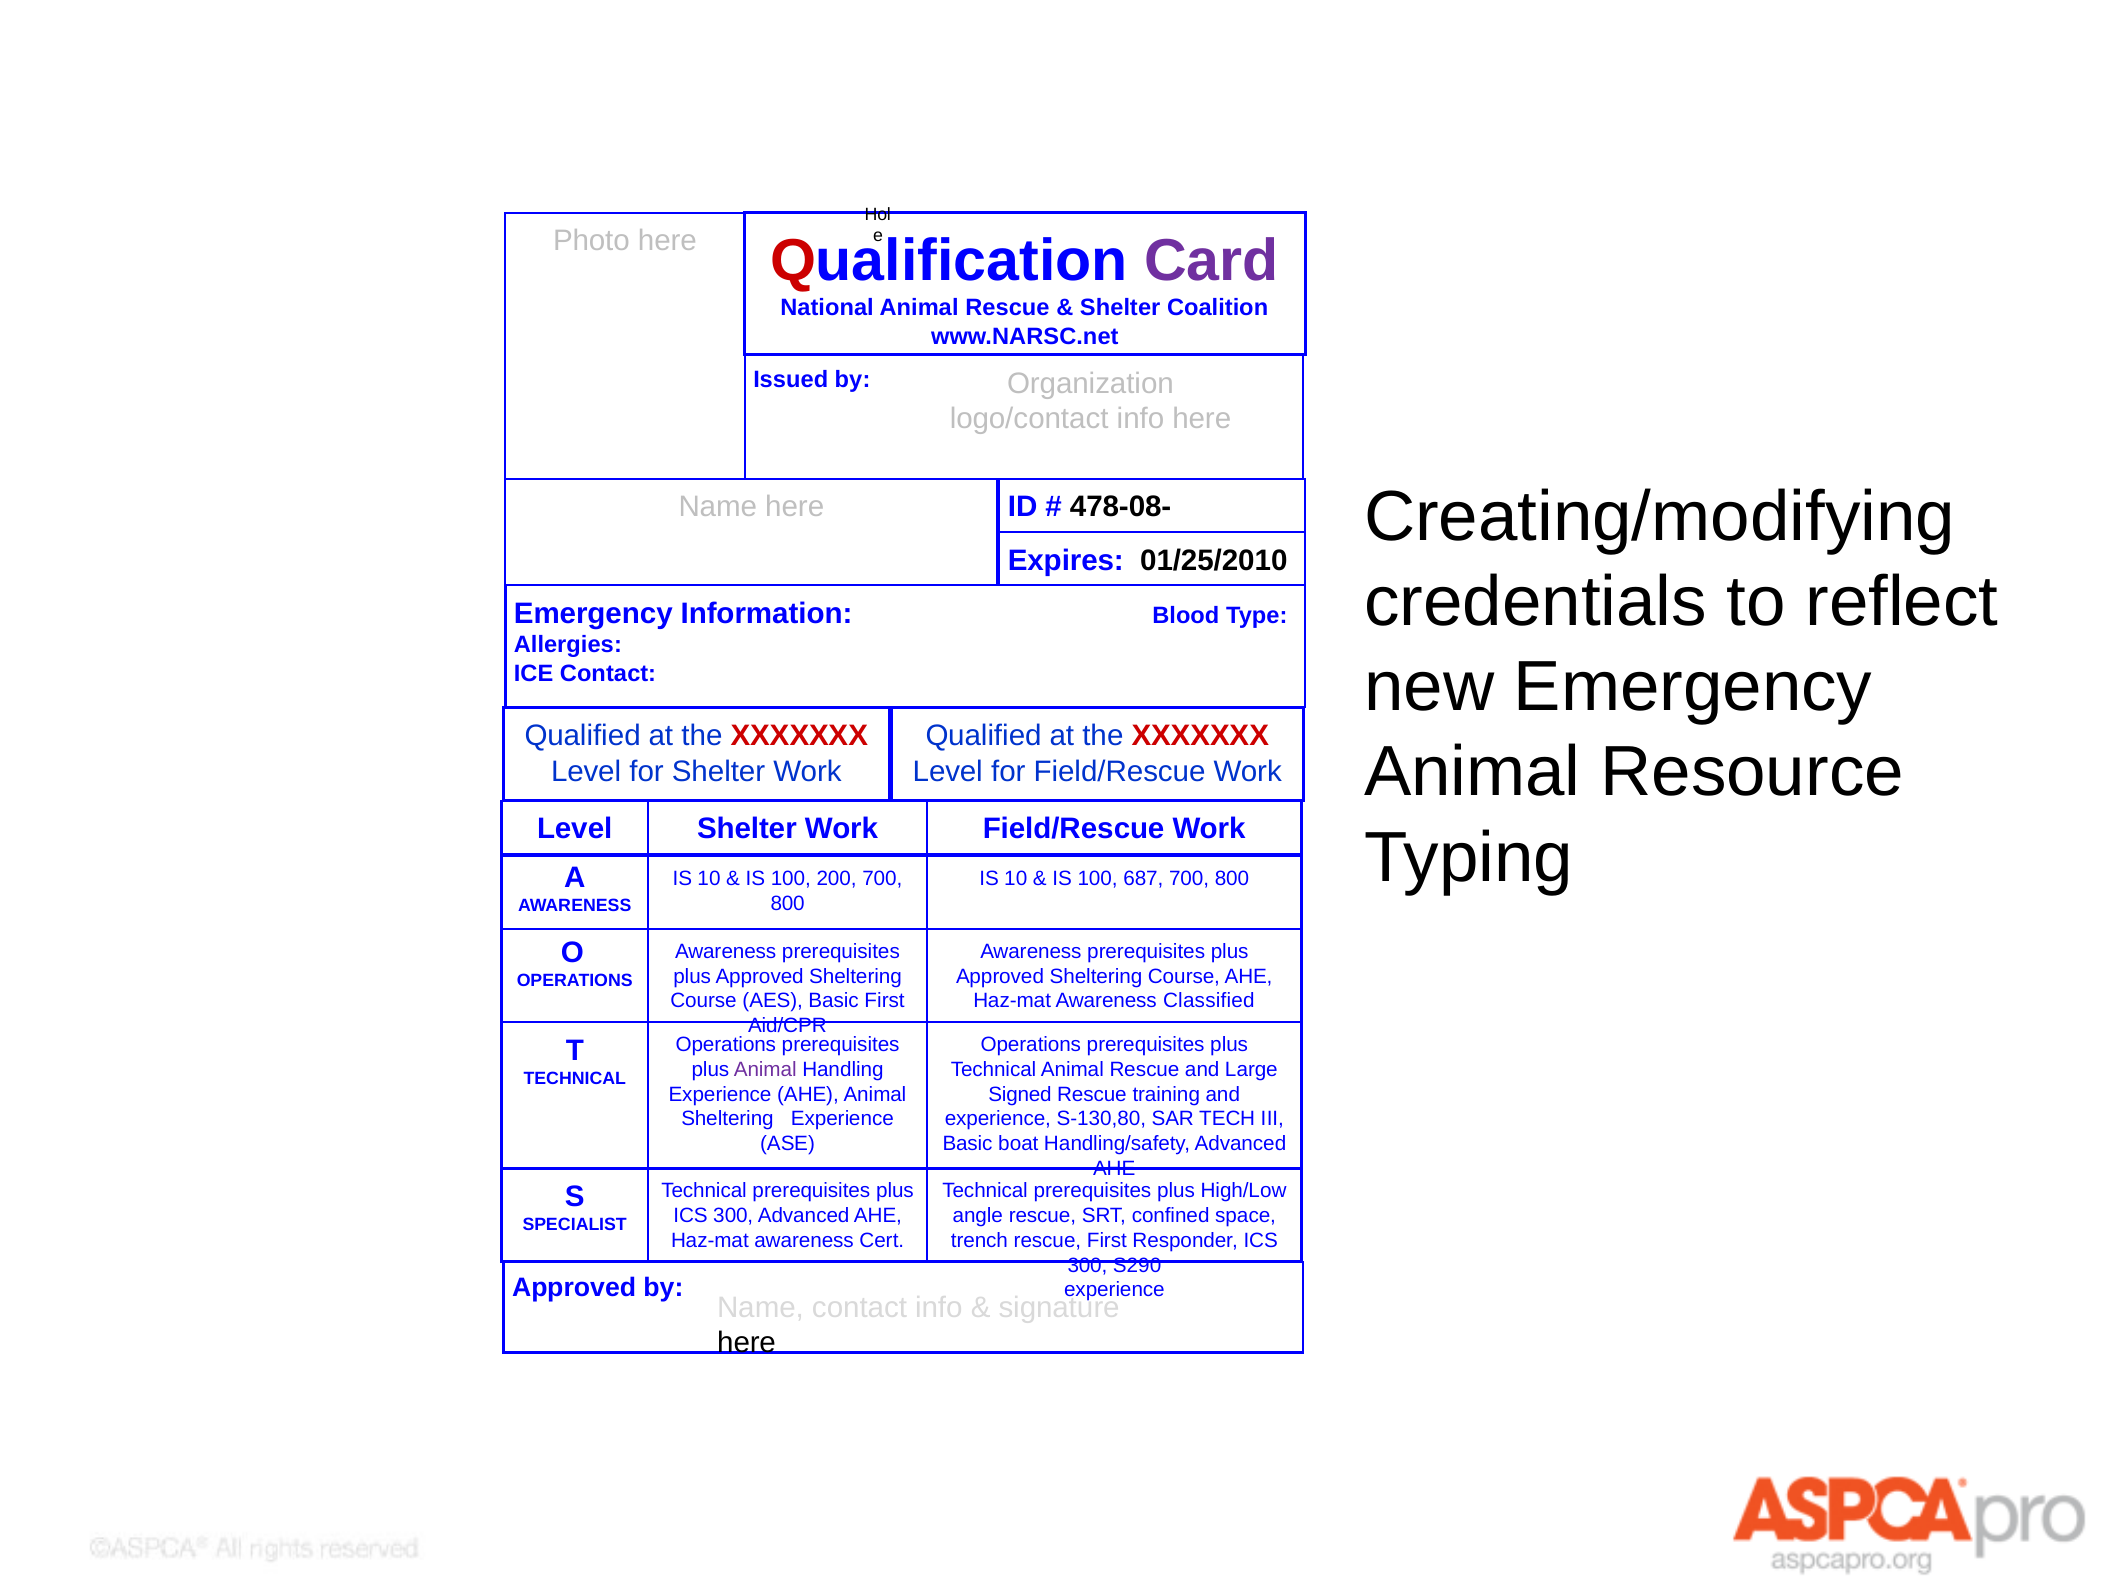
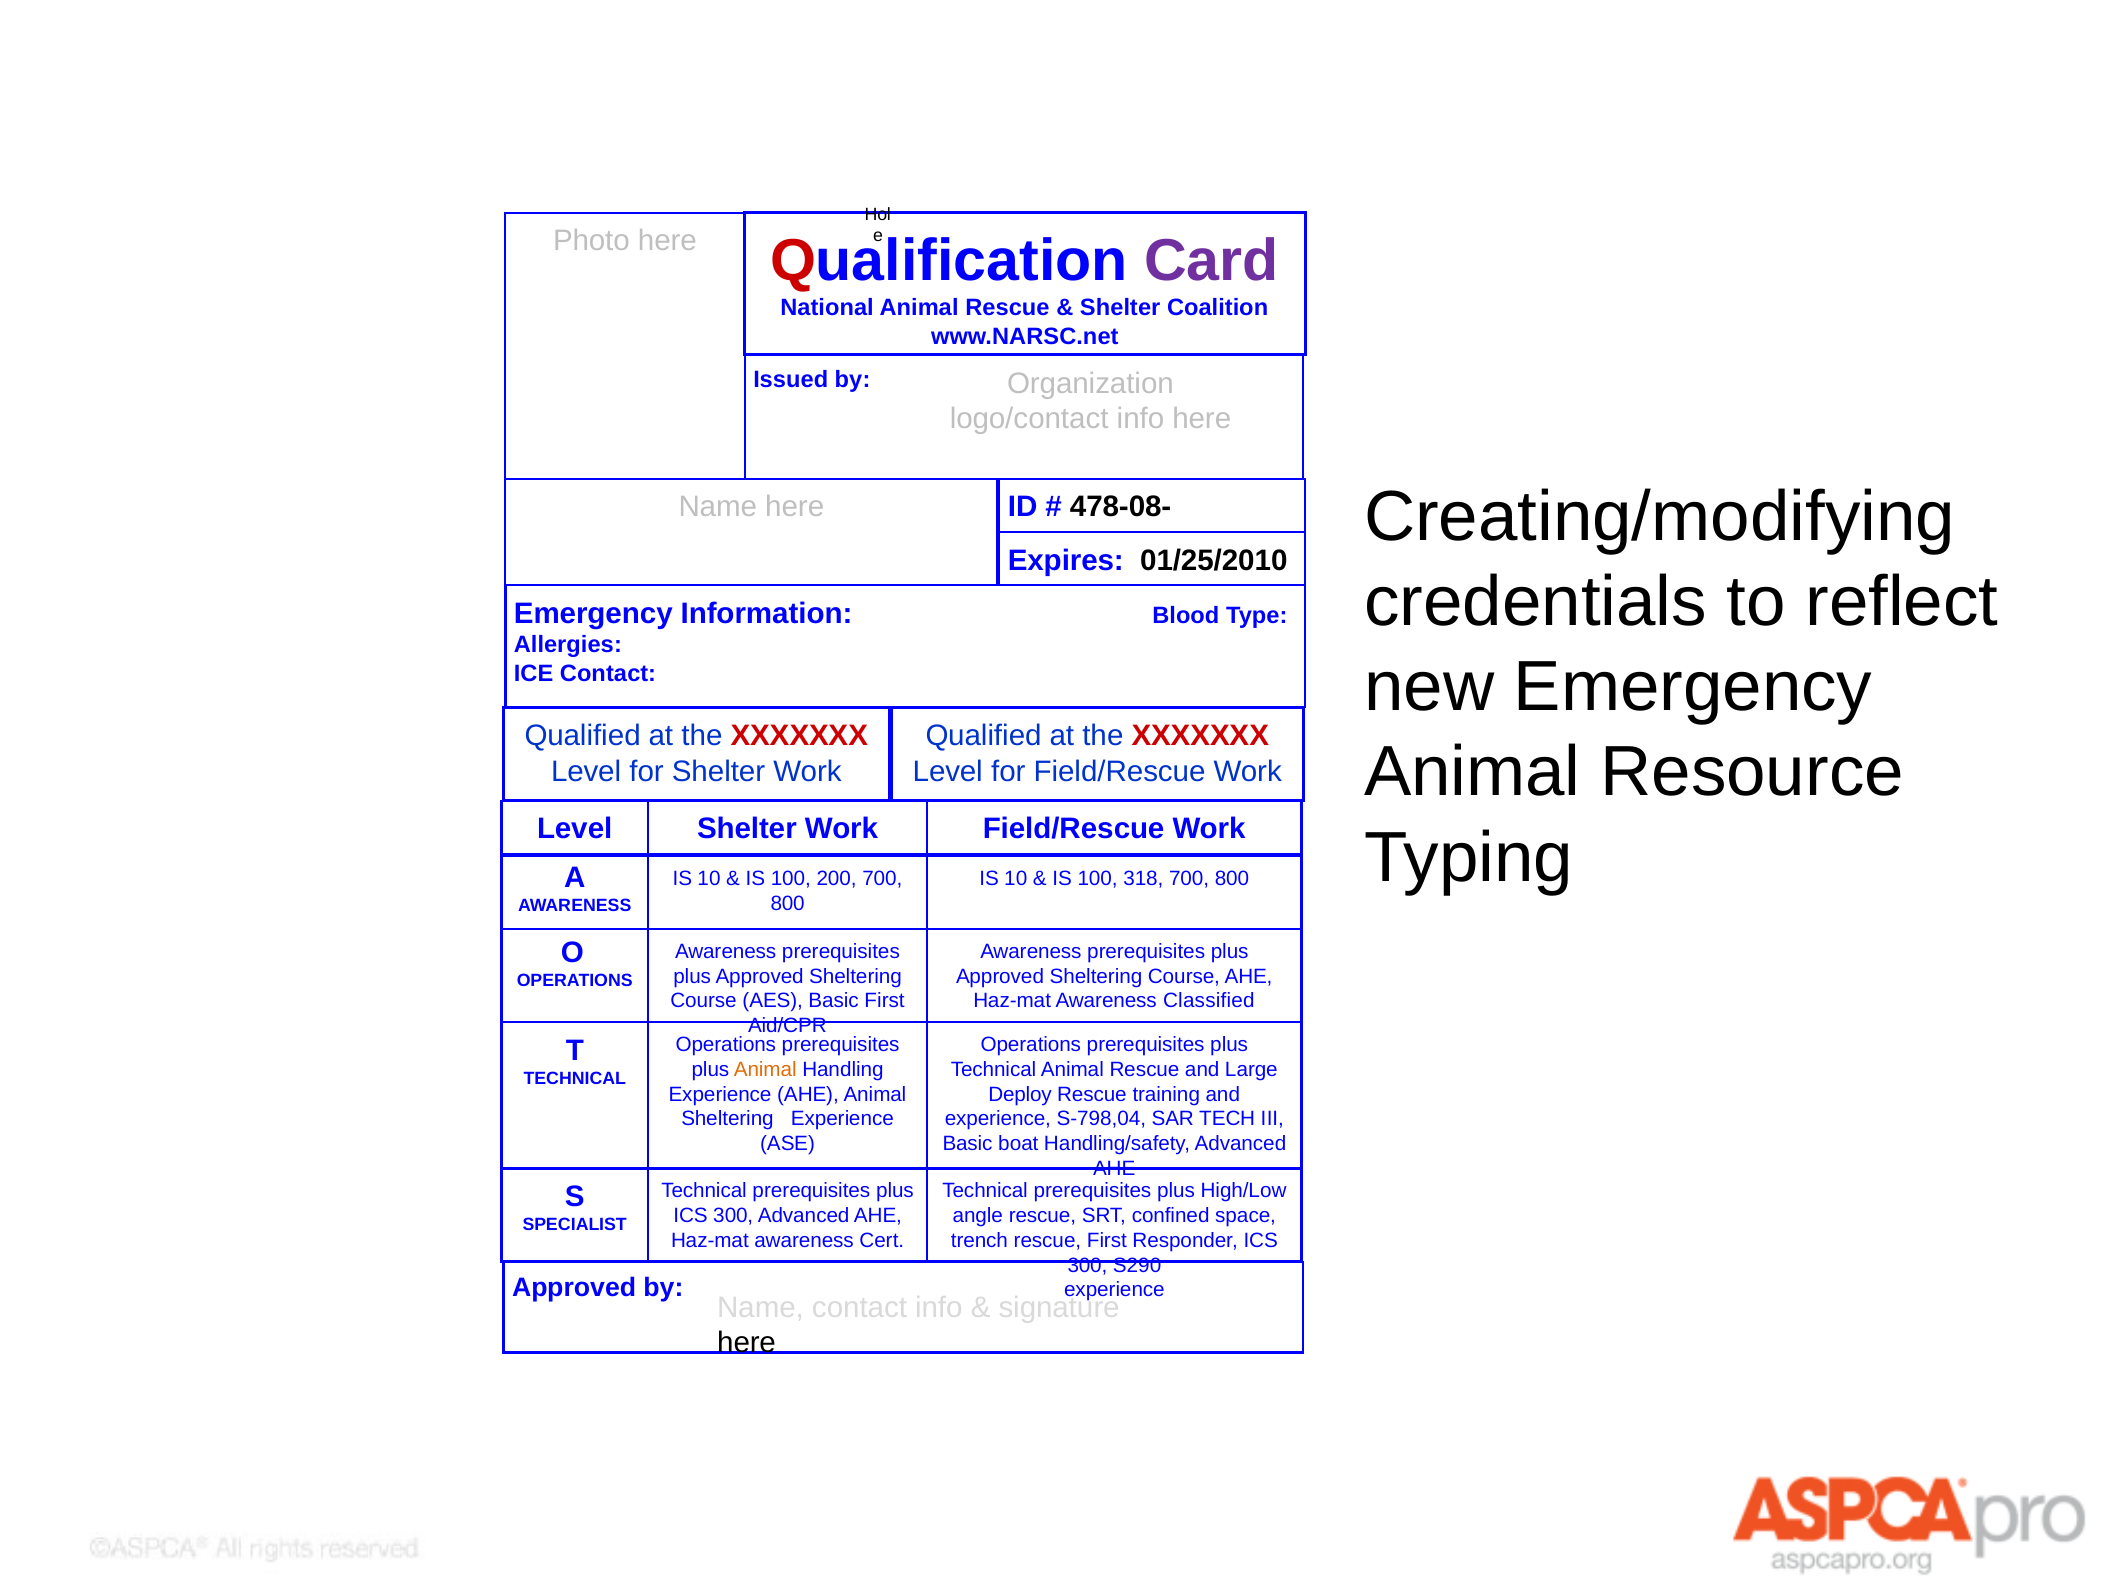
687: 687 -> 318
Animal at (765, 1069) colour: purple -> orange
Signed: Signed -> Deploy
S-130,80: S-130,80 -> S-798,04
